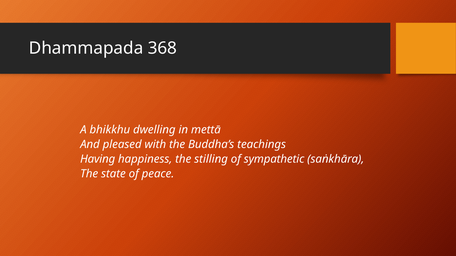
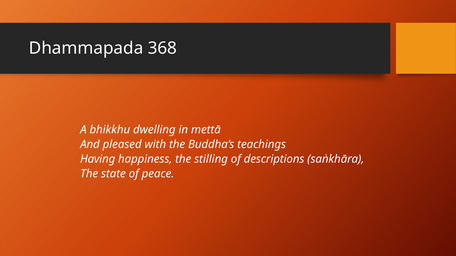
sympathetic: sympathetic -> descriptions
